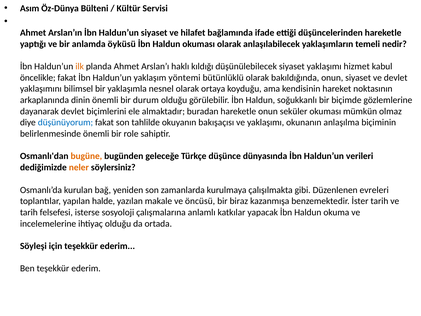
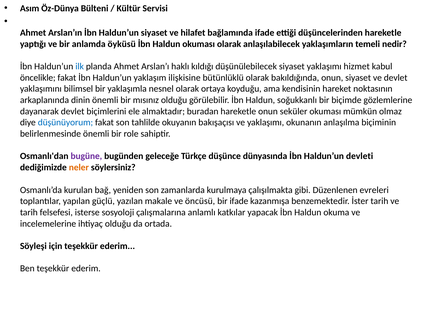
ilk colour: orange -> blue
yöntemi: yöntemi -> ilişkisine
durum: durum -> mısınız
bugüne colour: orange -> purple
verileri: verileri -> devleti
halde: halde -> güçlü
bir biraz: biraz -> ifade
